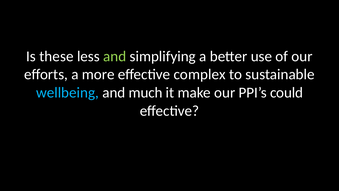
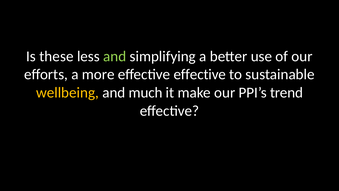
effective complex: complex -> effective
wellbeing colour: light blue -> yellow
could: could -> trend
